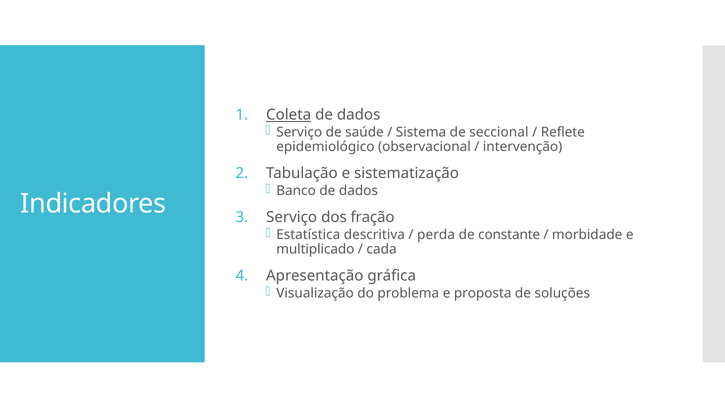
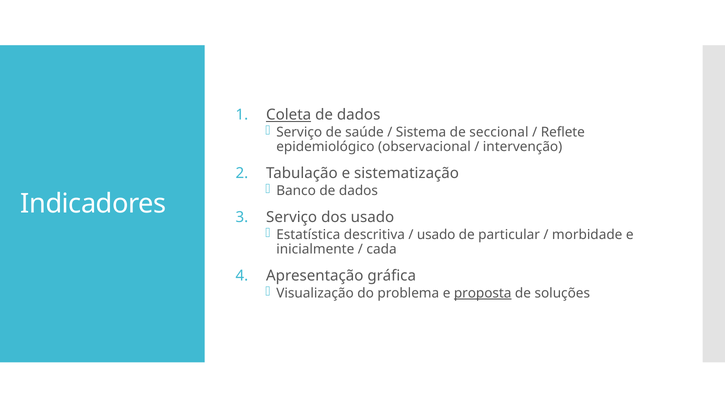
dos fração: fração -> usado
perda at (436, 235): perda -> usado
constante: constante -> particular
multiplicado: multiplicado -> inicialmente
proposta underline: none -> present
